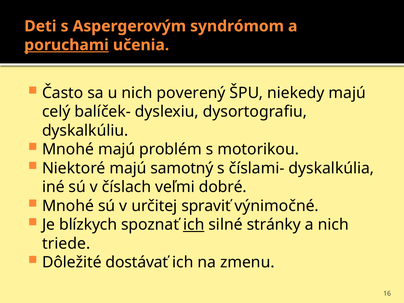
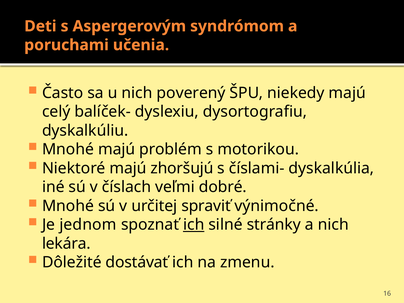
poruchami underline: present -> none
samotný: samotný -> zhoršujú
blízkych: blízkych -> jednom
triede: triede -> lekára
